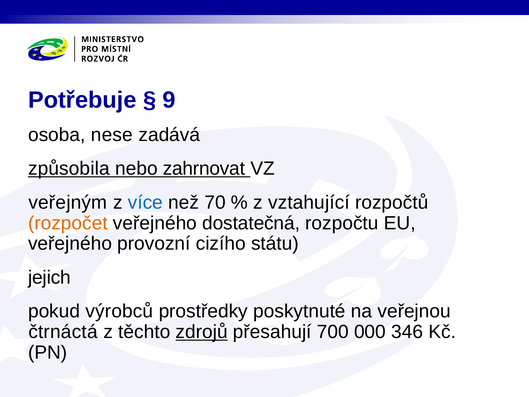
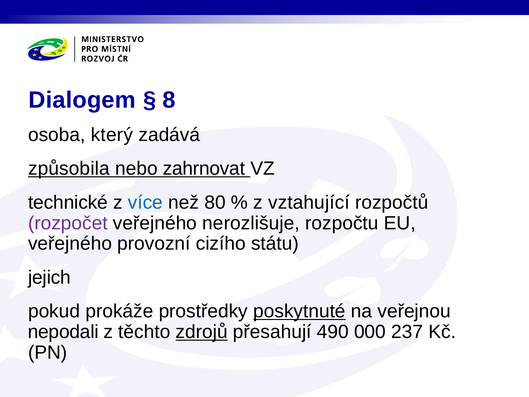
Potřebuje: Potřebuje -> Dialogem
9: 9 -> 8
nese: nese -> který
veřejným: veřejným -> technické
70: 70 -> 80
rozpočet colour: orange -> purple
dostatečná: dostatečná -> nerozlišuje
výrobců: výrobců -> prokáže
poskytnuté underline: none -> present
čtrnáctá: čtrnáctá -> nepodali
700: 700 -> 490
346: 346 -> 237
